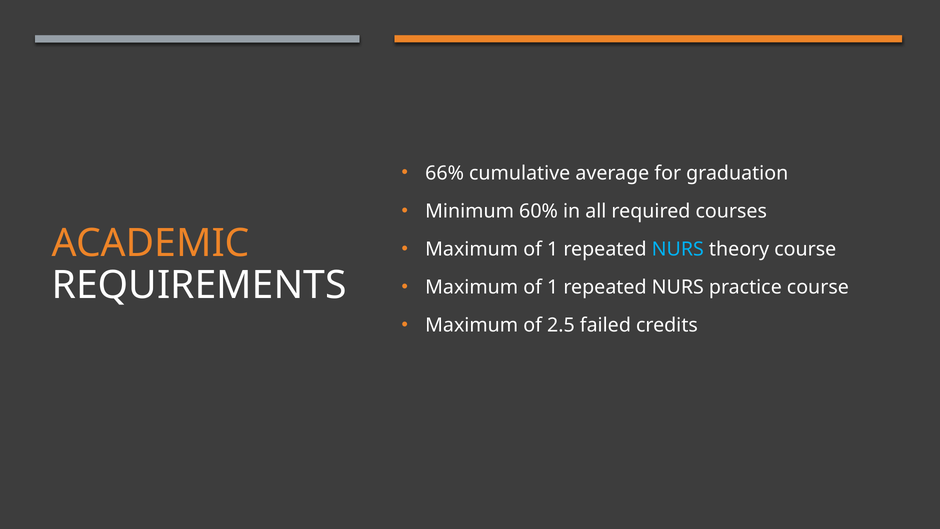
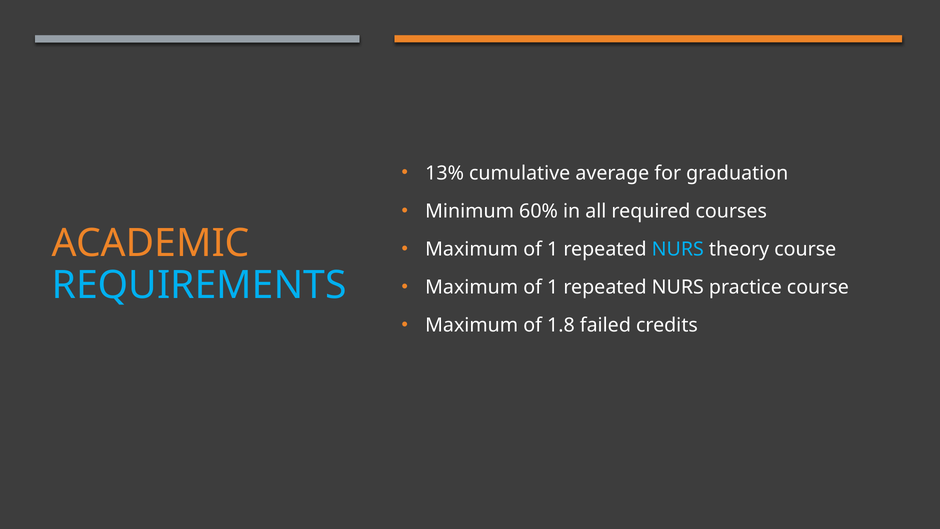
66%: 66% -> 13%
REQUIREMENTS colour: white -> light blue
2.5: 2.5 -> 1.8
